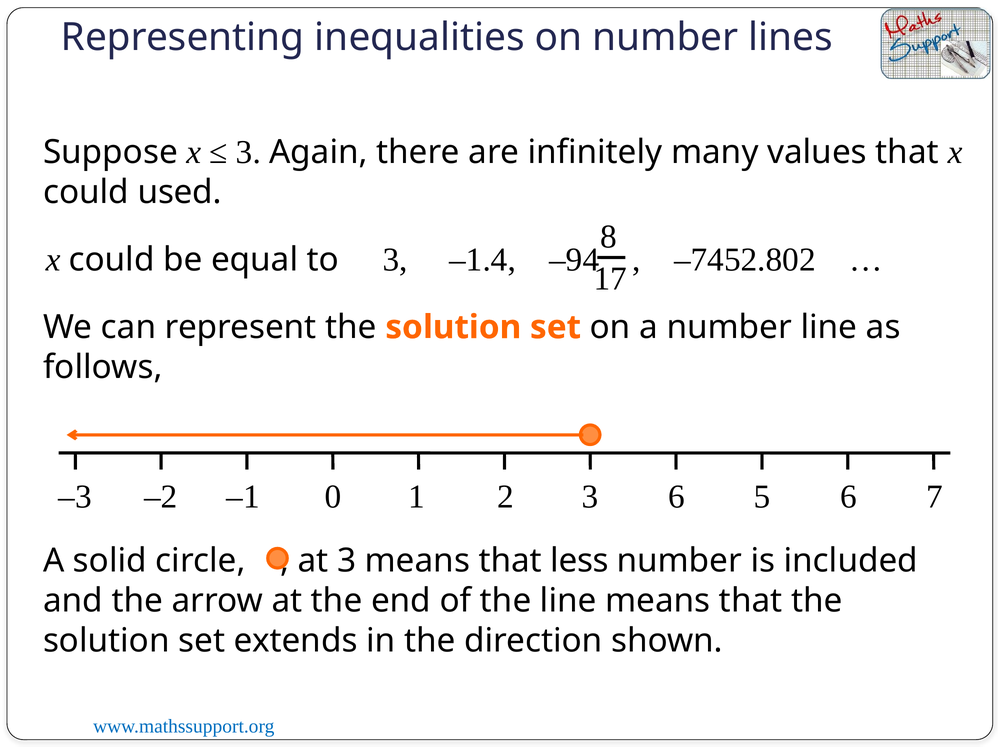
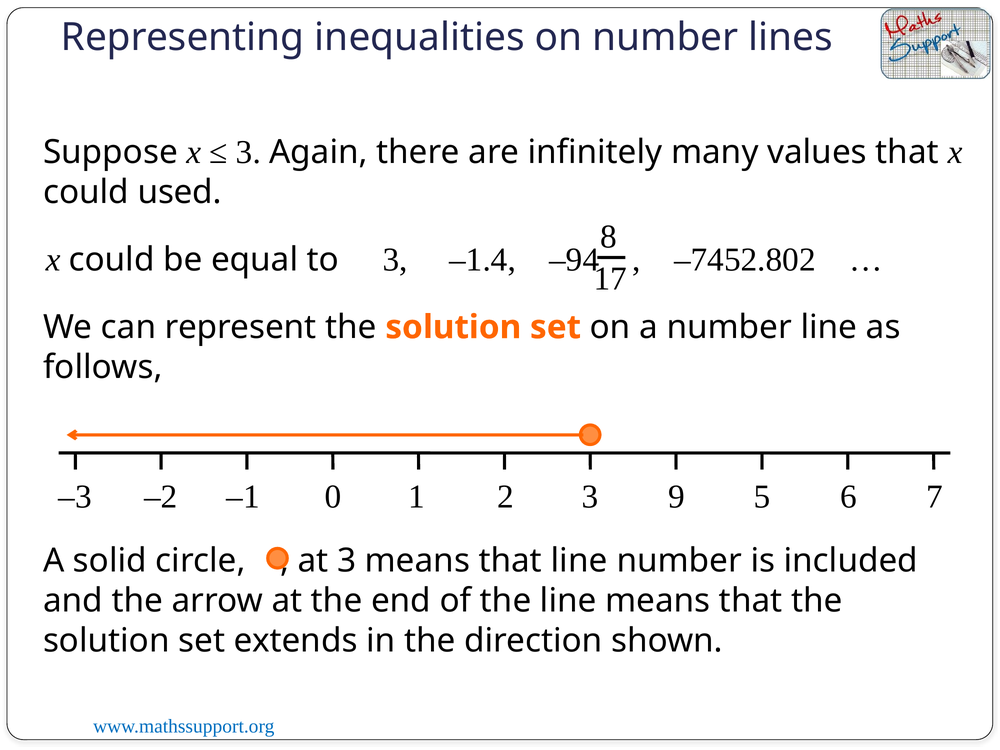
3 6: 6 -> 9
that less: less -> line
